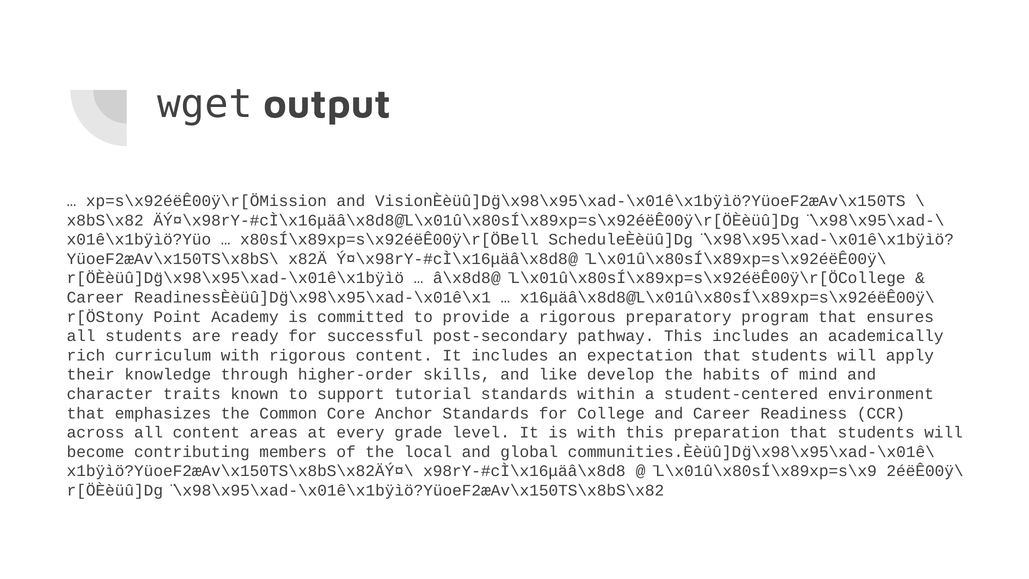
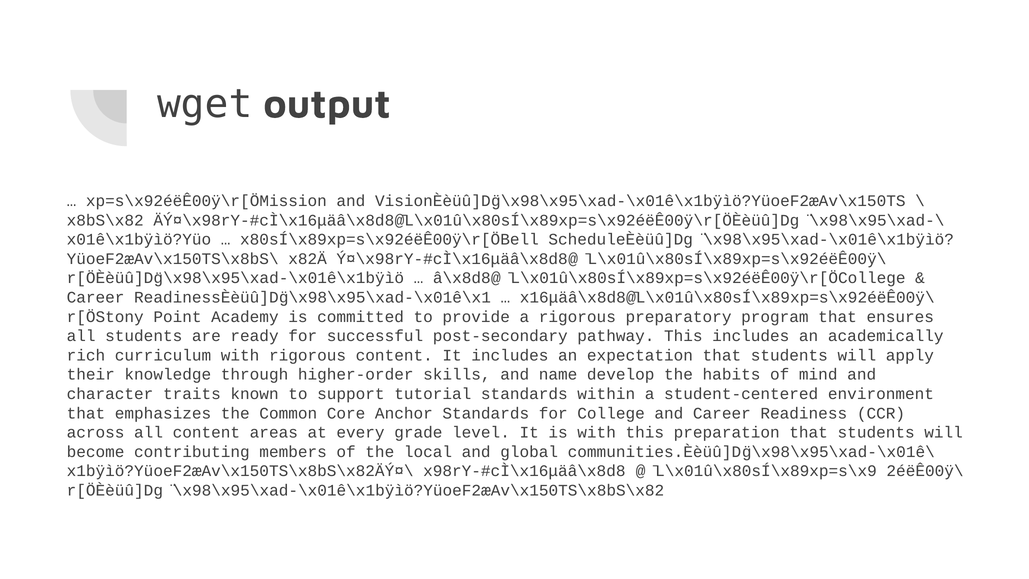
like: like -> name
